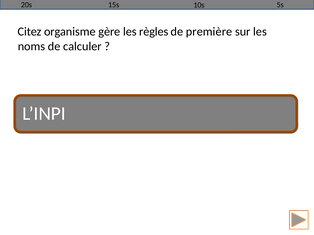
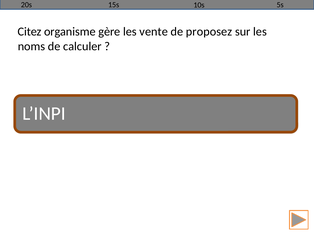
règles: règles -> vente
première: première -> proposez
